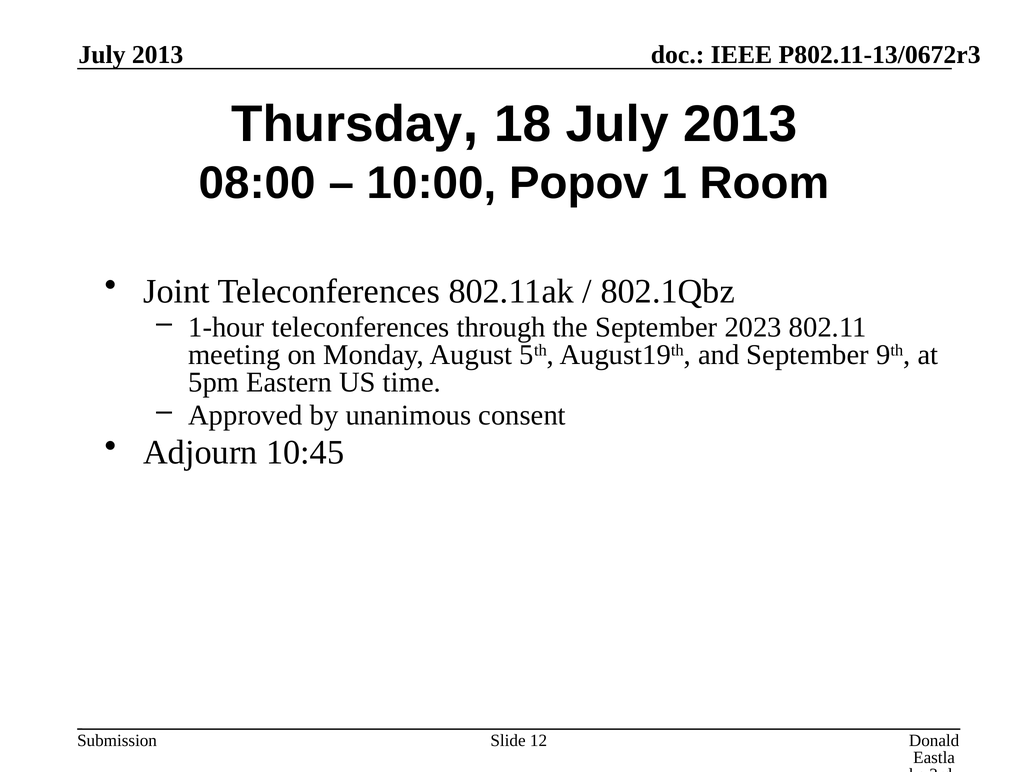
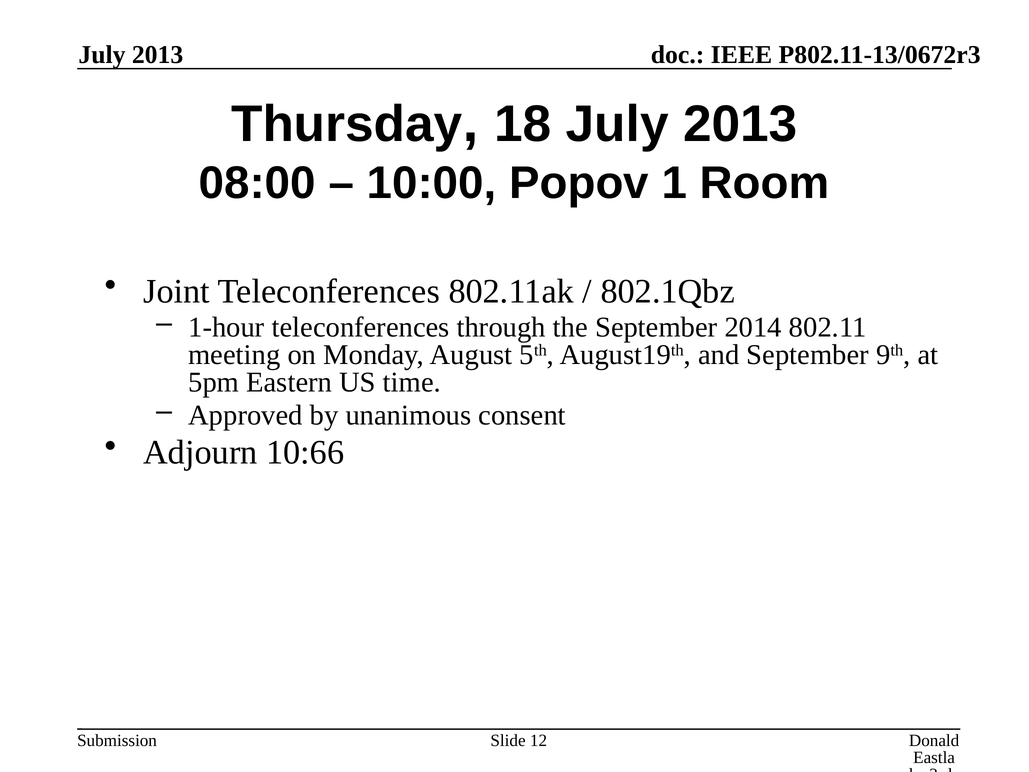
2023: 2023 -> 2014
10:45: 10:45 -> 10:66
